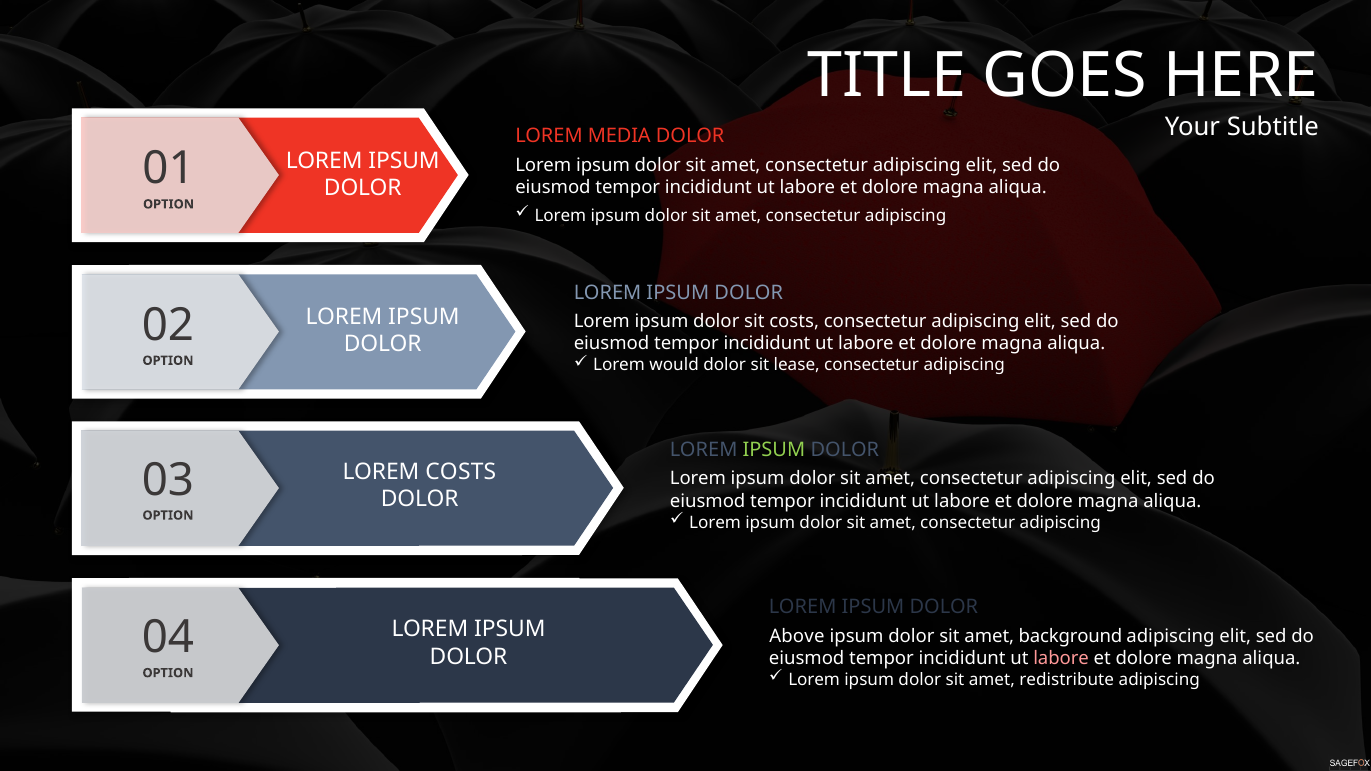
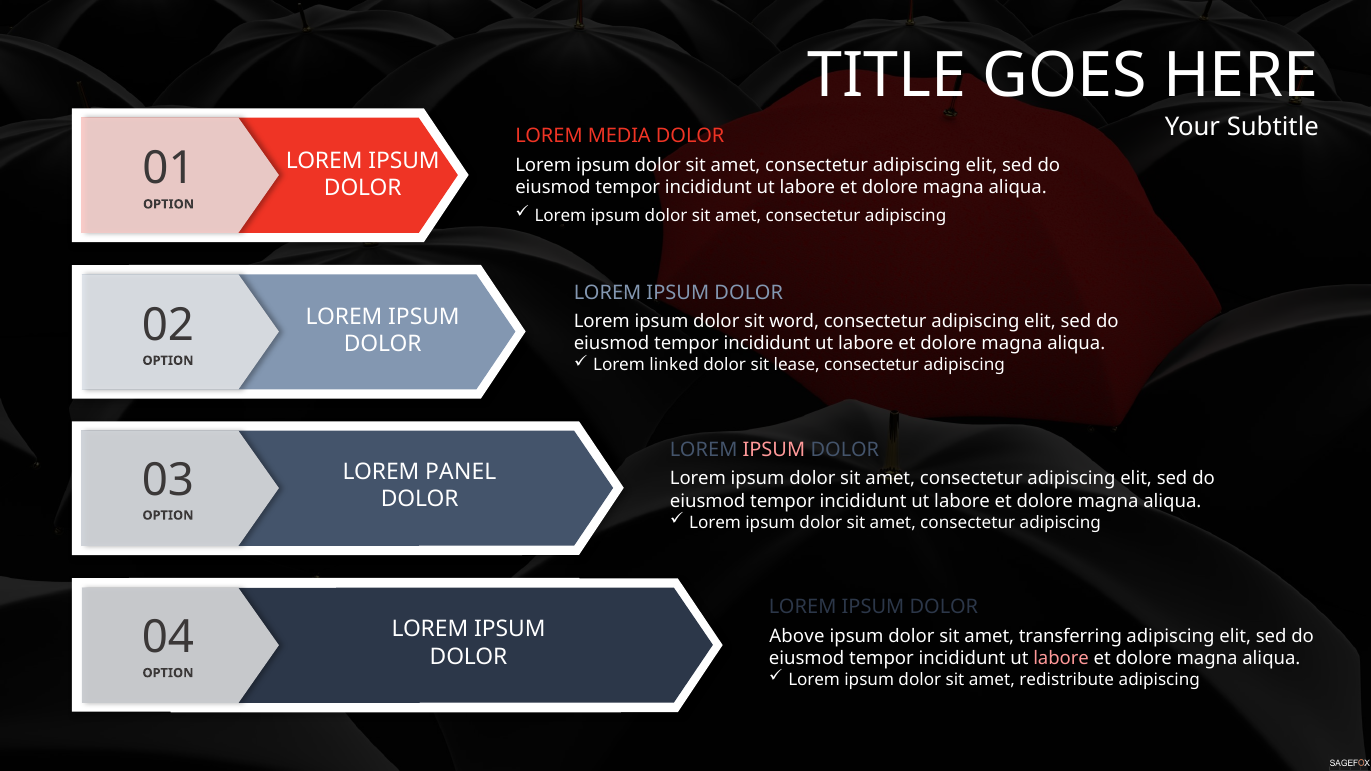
sit costs: costs -> word
would: would -> linked
IPSUM at (774, 450) colour: light green -> pink
LOREM COSTS: COSTS -> PANEL
background: background -> transferring
